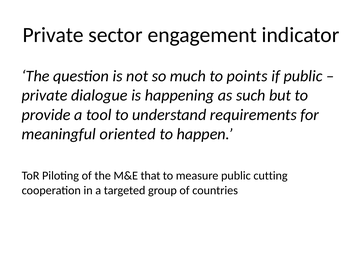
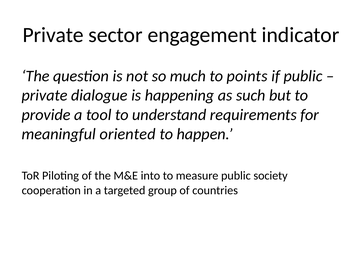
that: that -> into
cutting: cutting -> society
